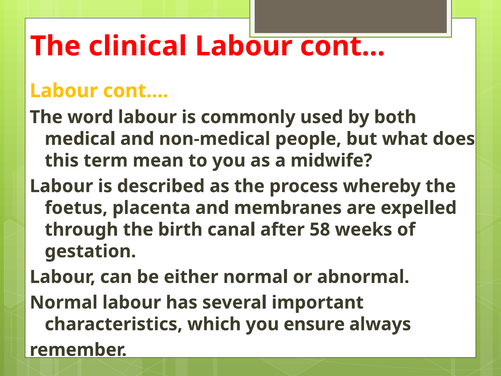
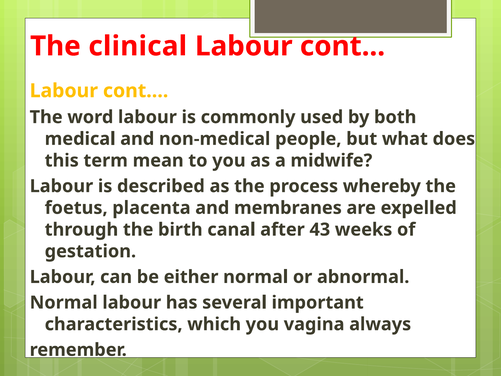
58: 58 -> 43
ensure: ensure -> vagina
